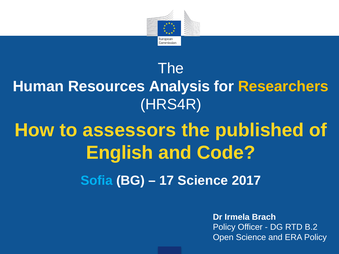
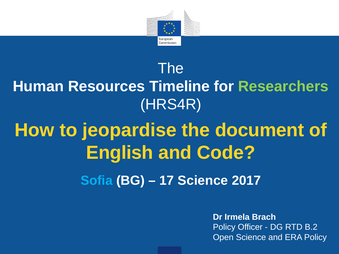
Analysis: Analysis -> Timeline
Researchers colour: yellow -> light green
assessors: assessors -> jeopardise
published: published -> document
